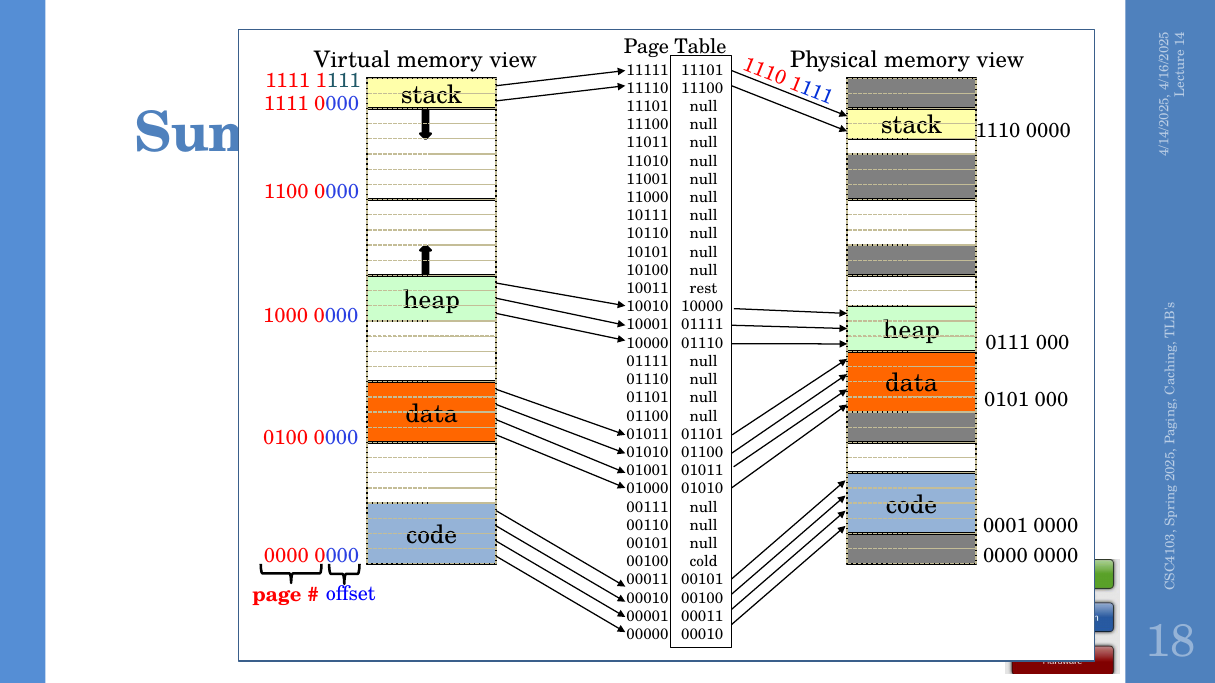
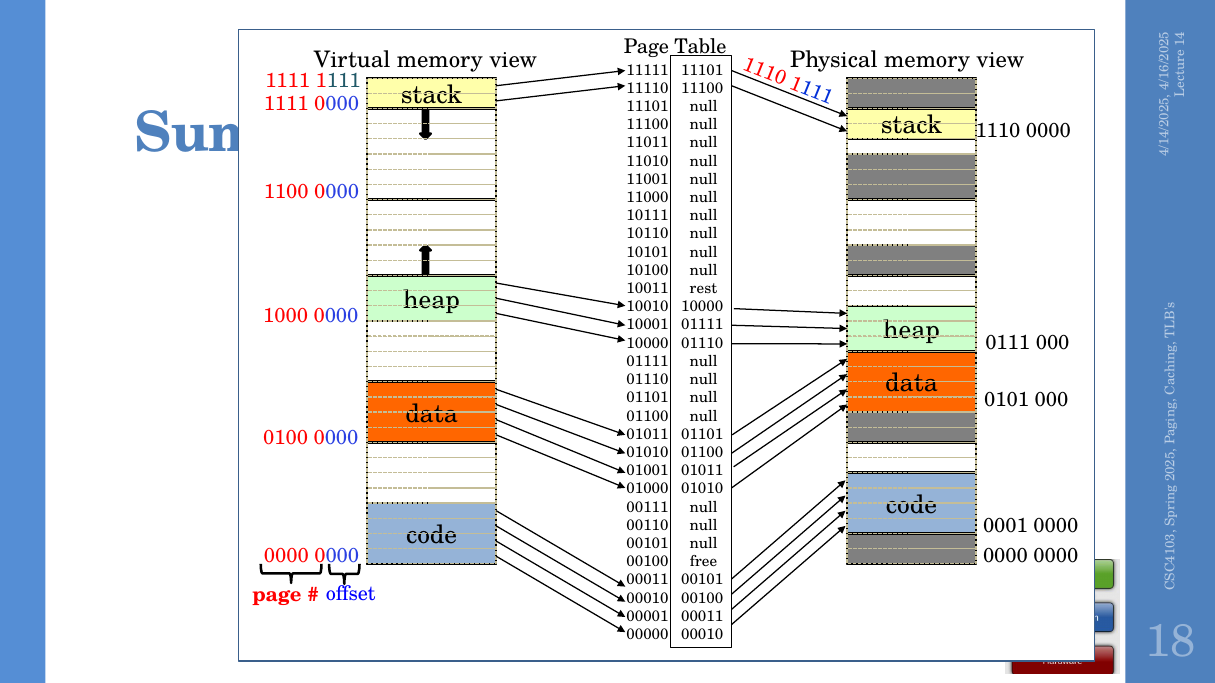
cold: cold -> free
